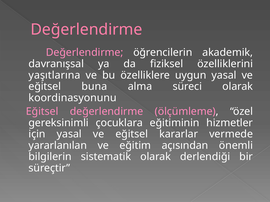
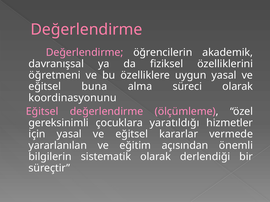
yaşıtlarına: yaşıtlarına -> öğretmeni
eğitiminin: eğitiminin -> yaratıldığı
